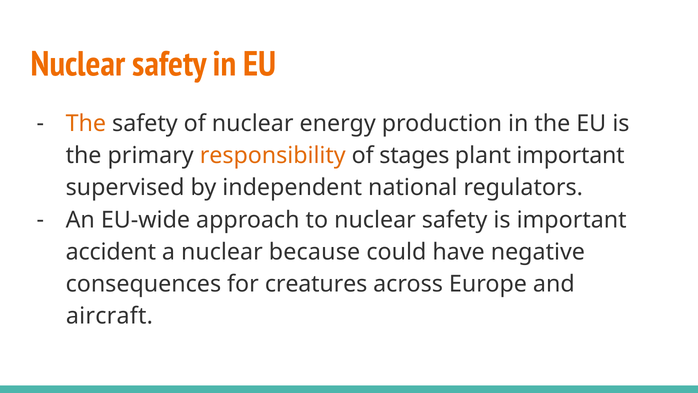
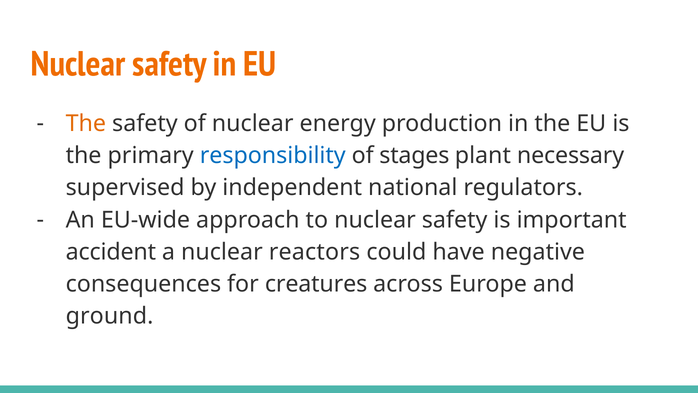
responsibility colour: orange -> blue
plant important: important -> necessary
because: because -> reactors
aircraft: aircraft -> ground
